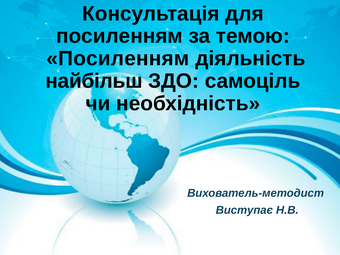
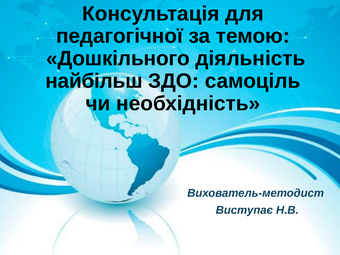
посиленням at (119, 36): посиленням -> педагогічної
Посиленням at (118, 59): Посиленням -> Дошкільного
